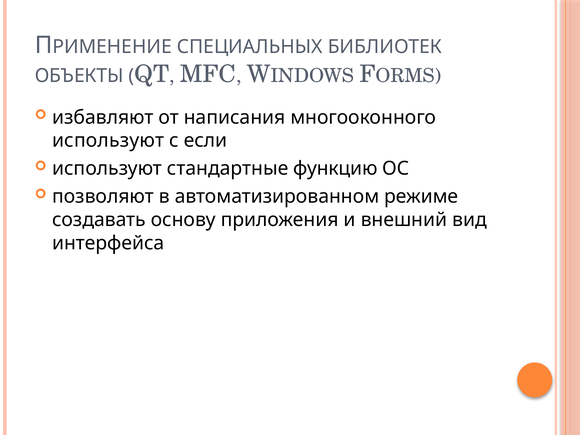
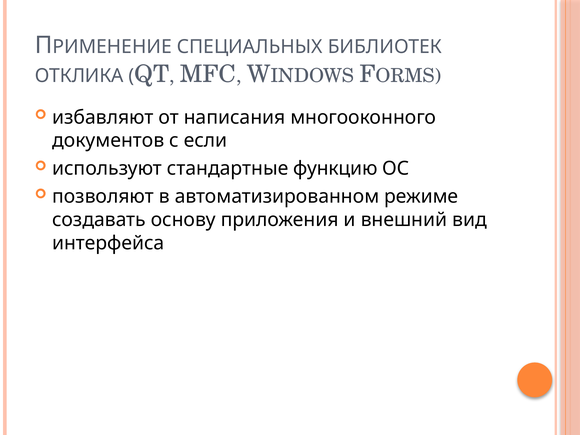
ОБЪЕКТЫ: ОБЪЕКТЫ -> ОТКЛИКА
используют at (108, 141): используют -> документов
